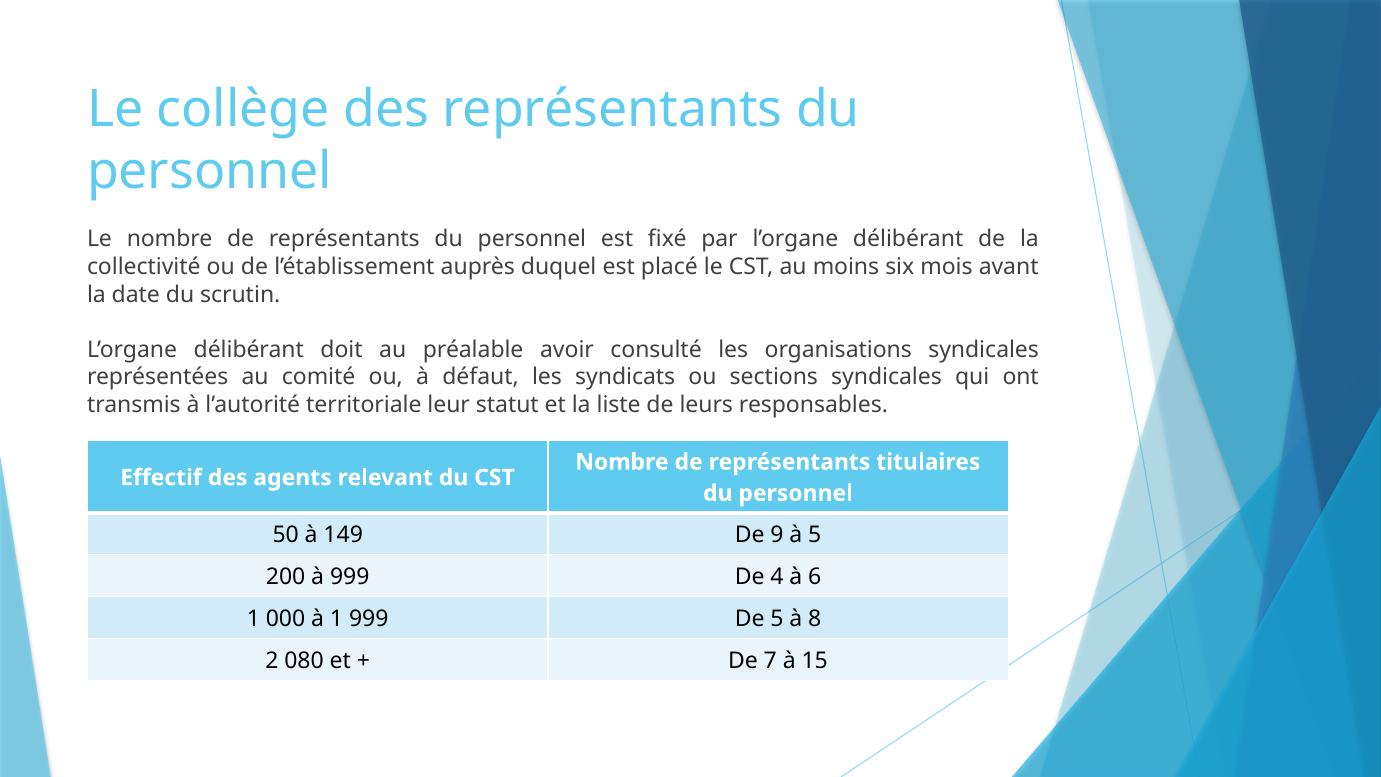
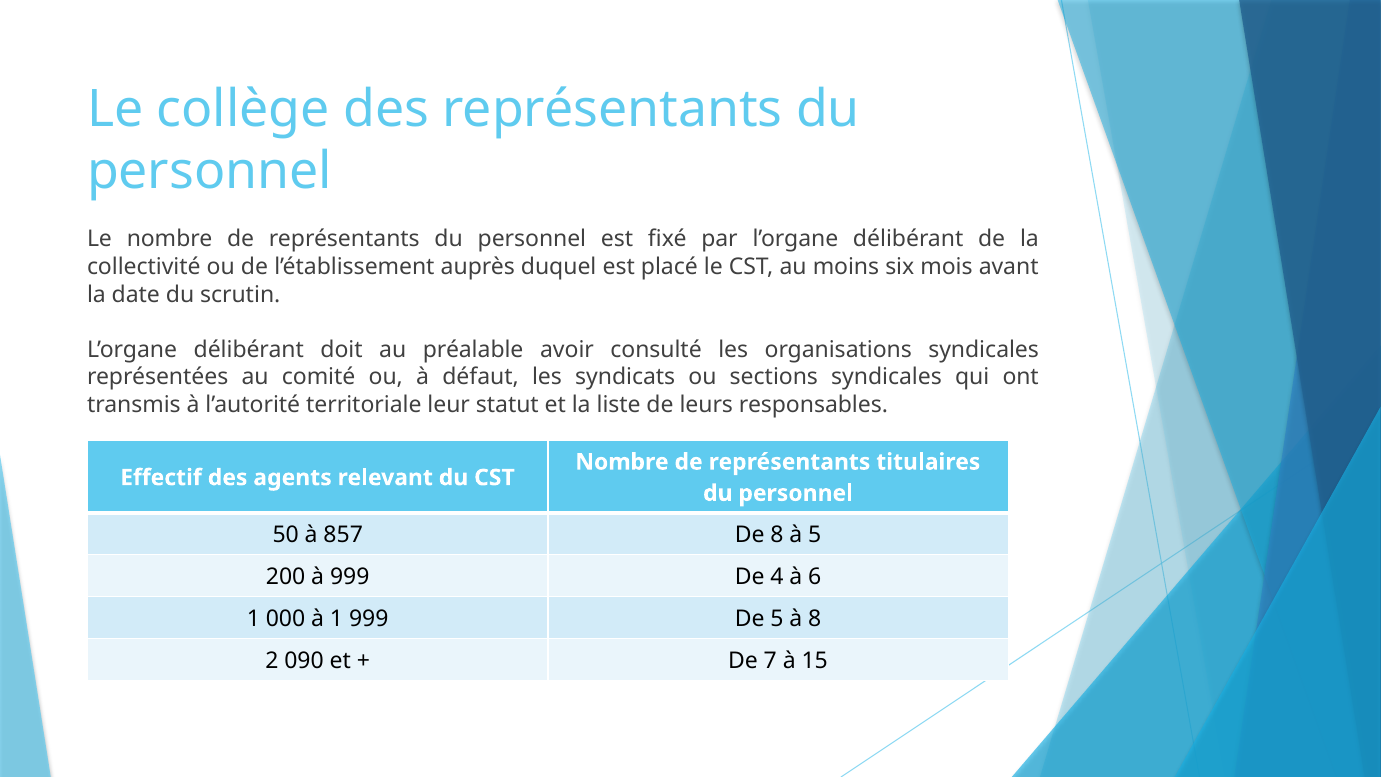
149: 149 -> 857
De 9: 9 -> 8
080: 080 -> 090
